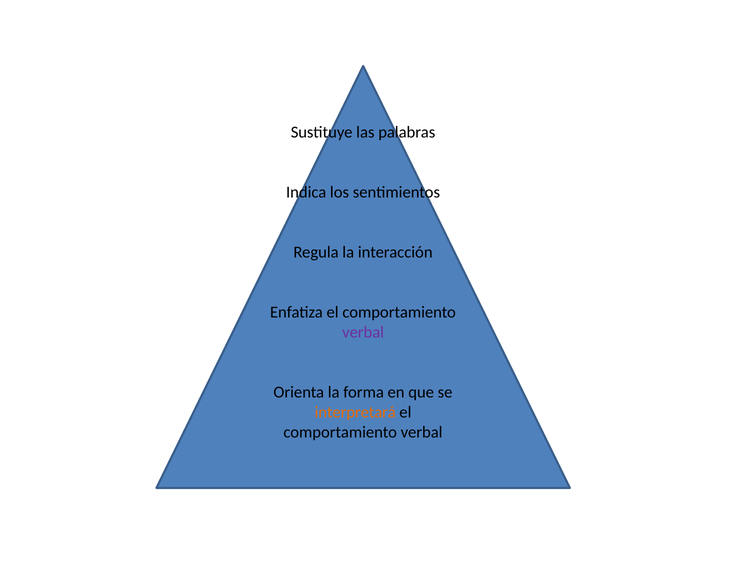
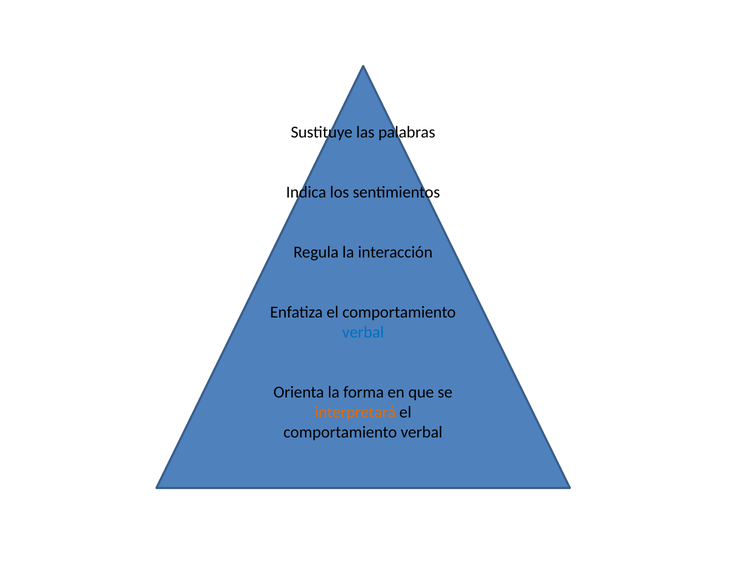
verbal at (363, 332) colour: purple -> blue
